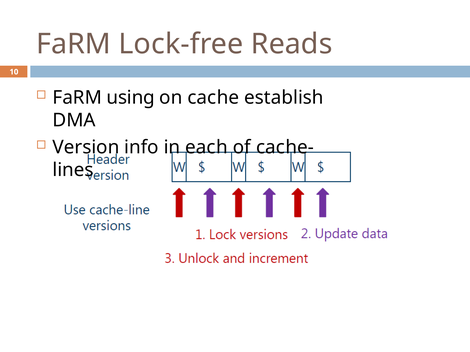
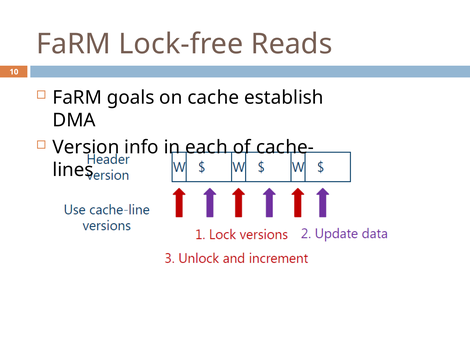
using: using -> goals
